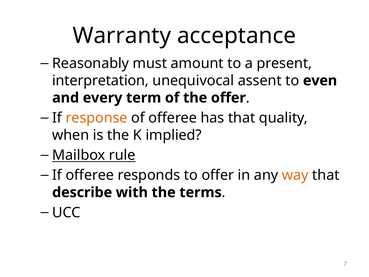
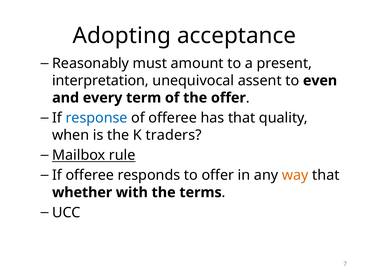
Warranty: Warranty -> Adopting
response colour: orange -> blue
implied: implied -> traders
describe: describe -> whether
